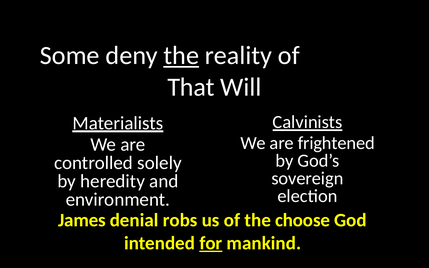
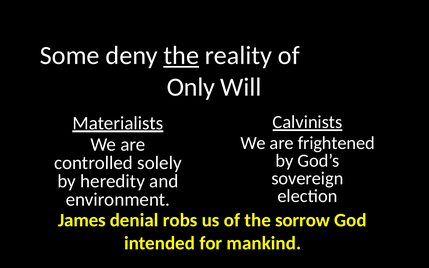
That: That -> Only
choose: choose -> sorrow
for underline: present -> none
